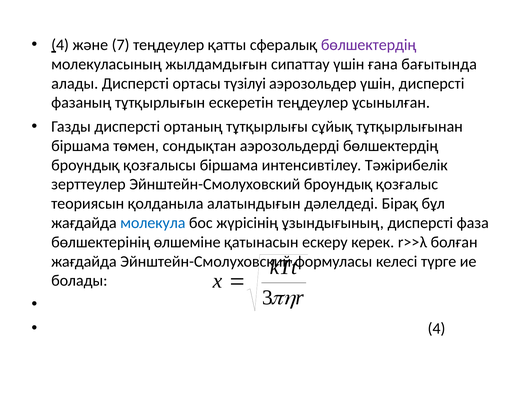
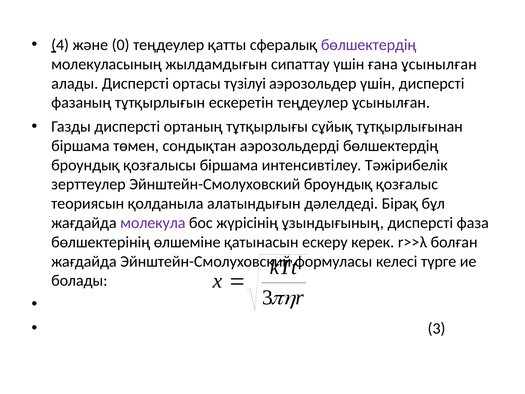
7: 7 -> 0
ғана бағытында: бағытында -> ұсынылған
молекула colour: blue -> purple
4 at (437, 328): 4 -> 3
